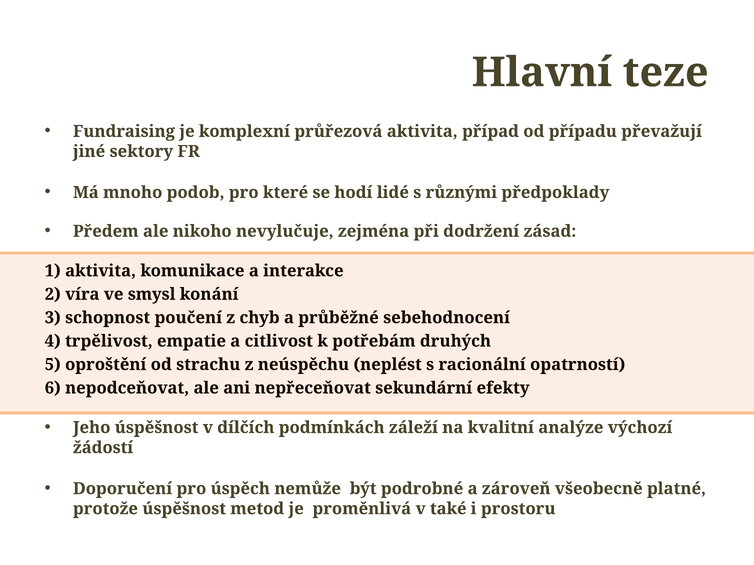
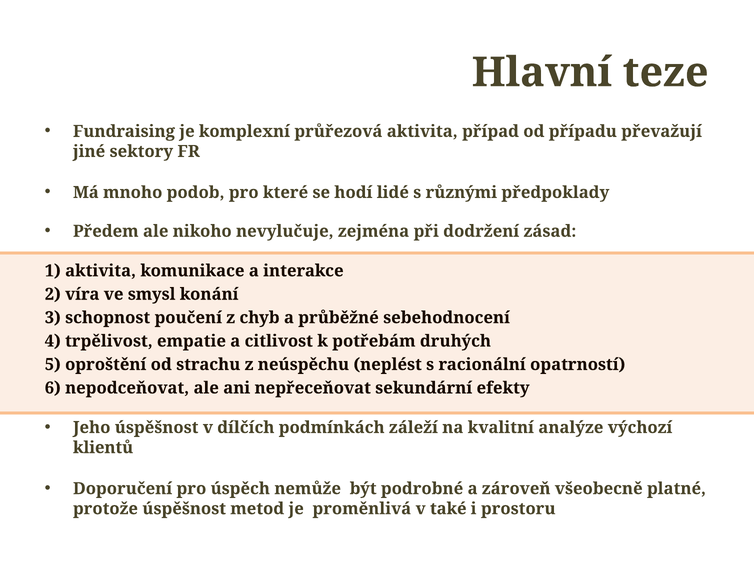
žádostí: žádostí -> klientů
